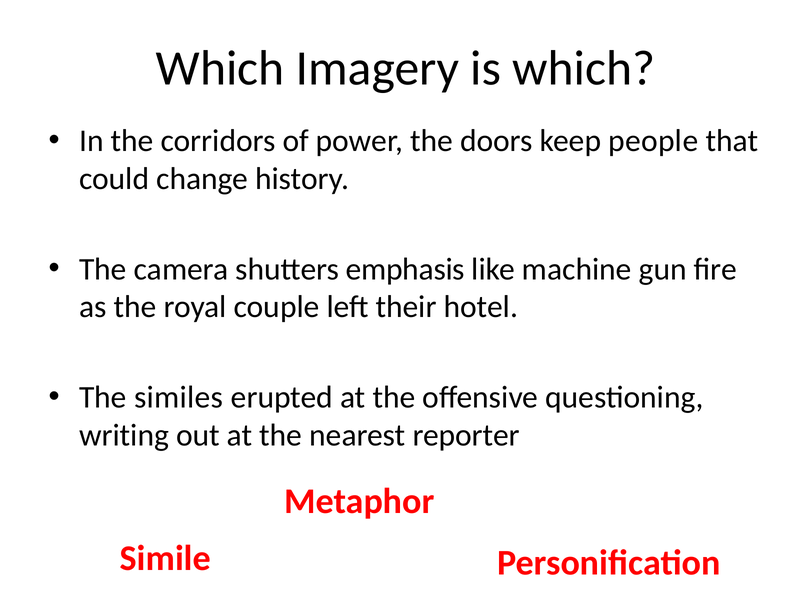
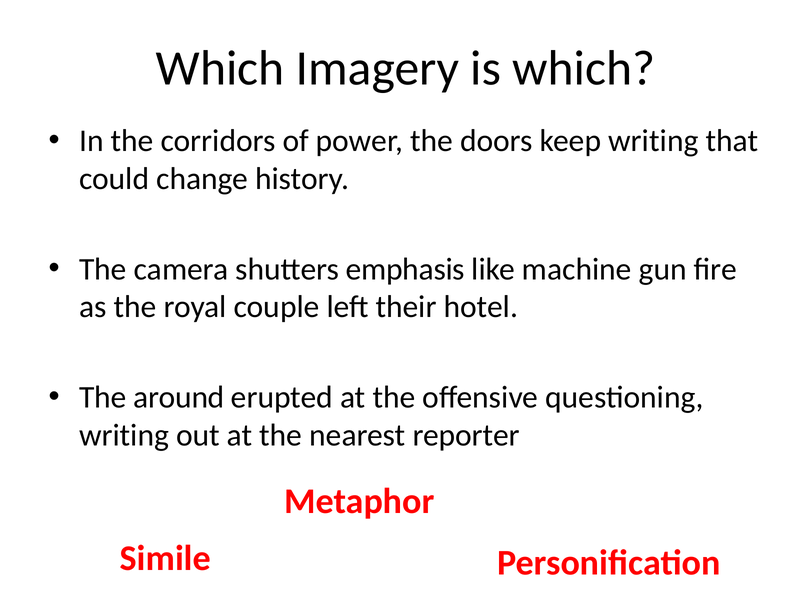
keep people: people -> writing
similes: similes -> around
